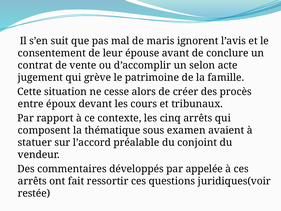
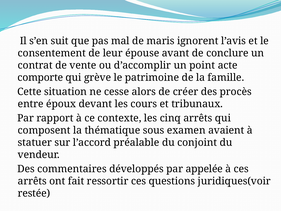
selon: selon -> point
jugement: jugement -> comporte
